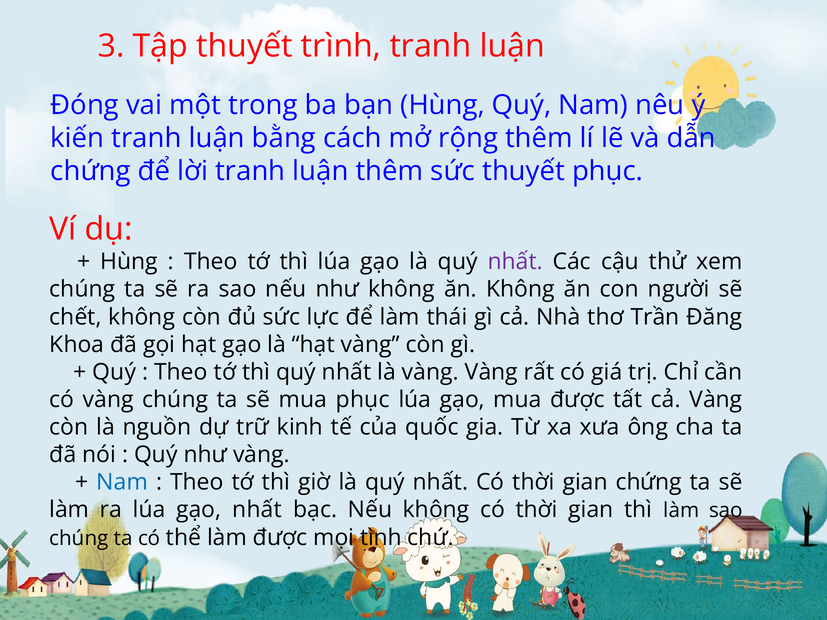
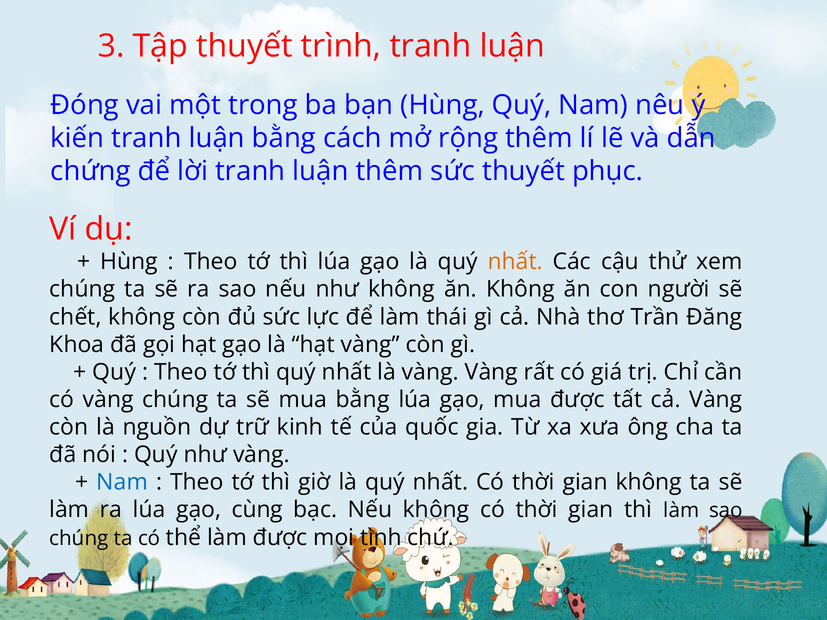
nhất at (515, 262) colour: purple -> orange
mua phục: phục -> bằng
gian chứng: chứng -> không
gạo nhất: nhất -> cùng
